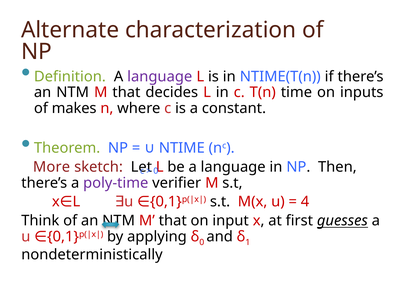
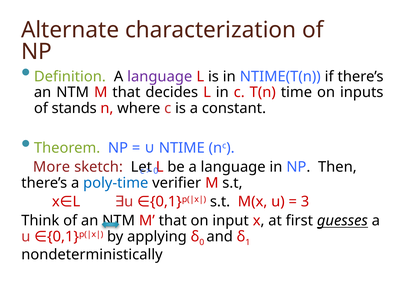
makes: makes -> stands
poly-time colour: purple -> blue
4: 4 -> 3
